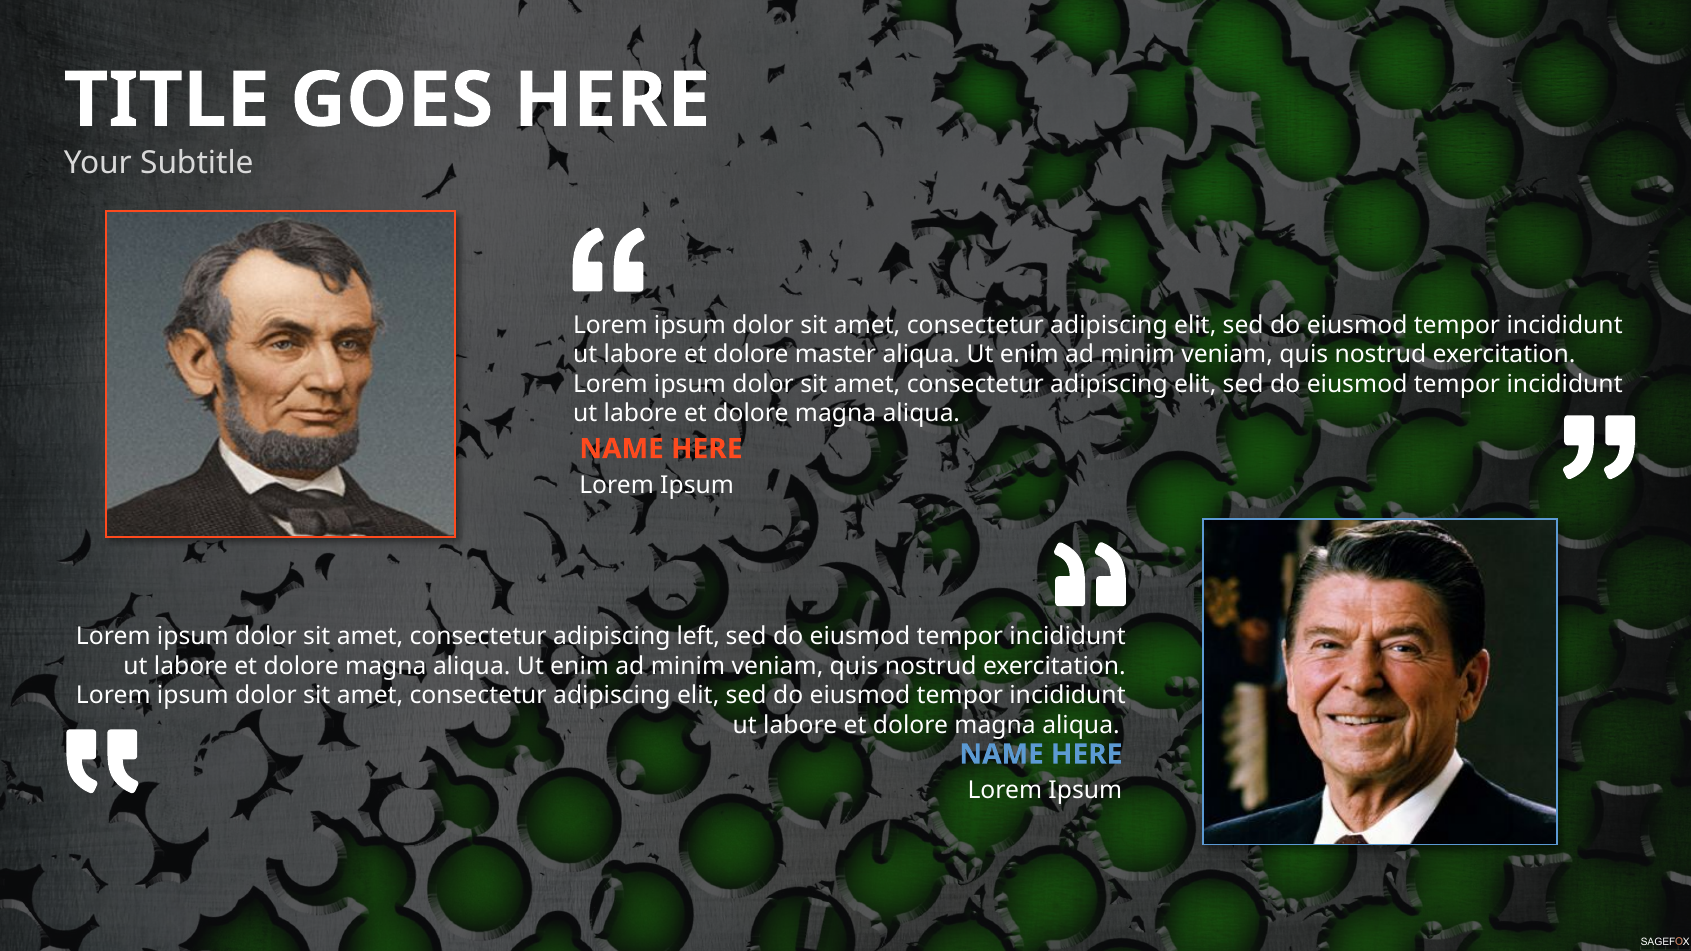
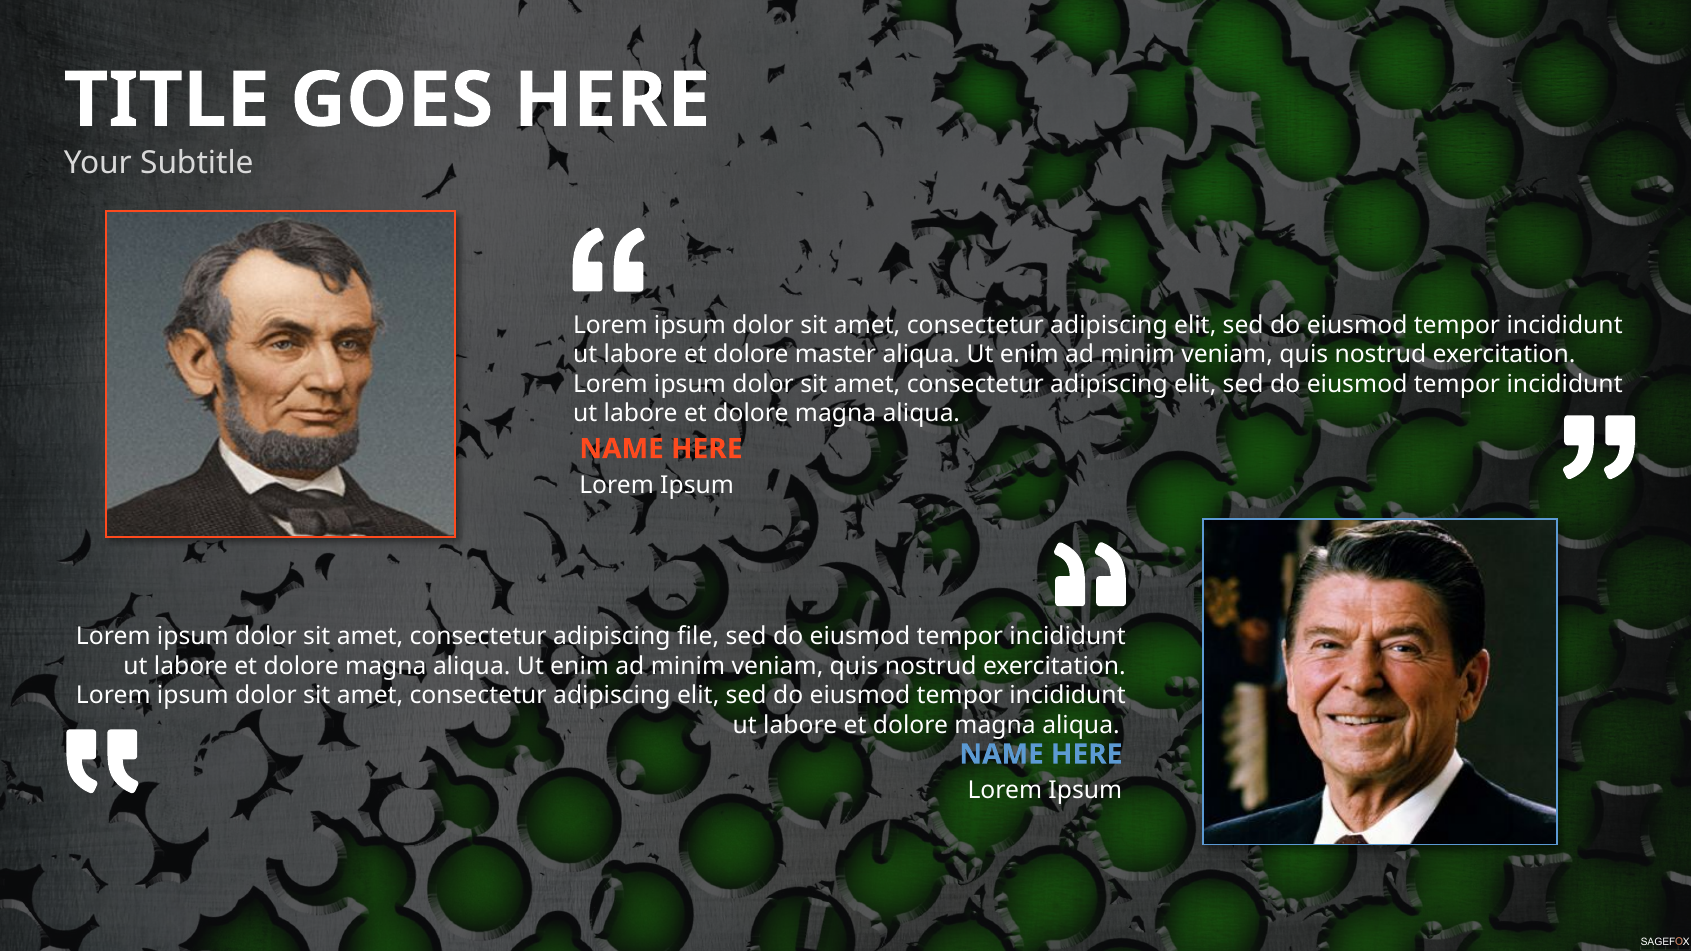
left: left -> file
